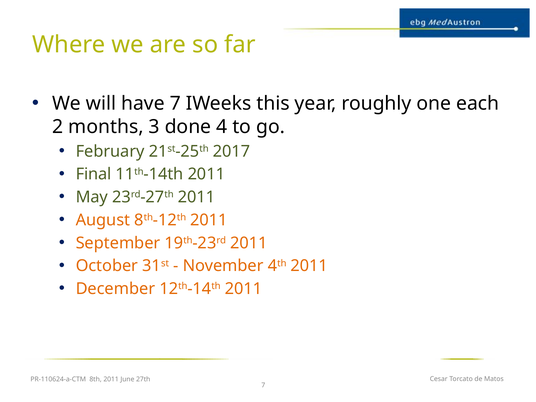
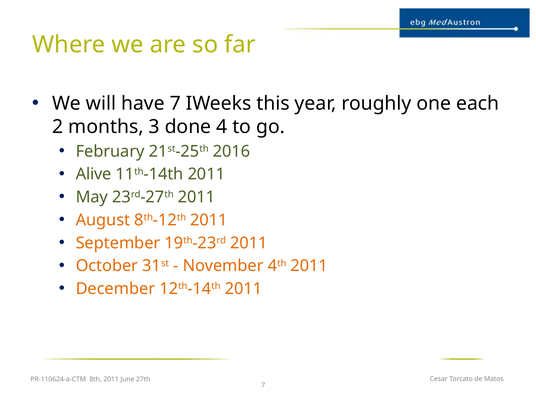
2017: 2017 -> 2016
Final: Final -> Alive
